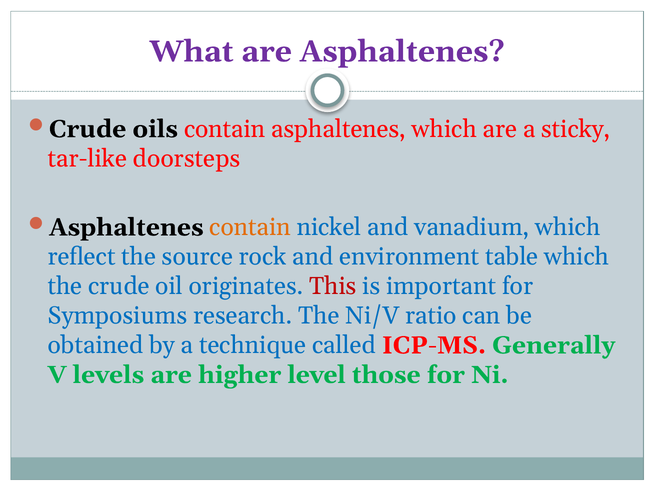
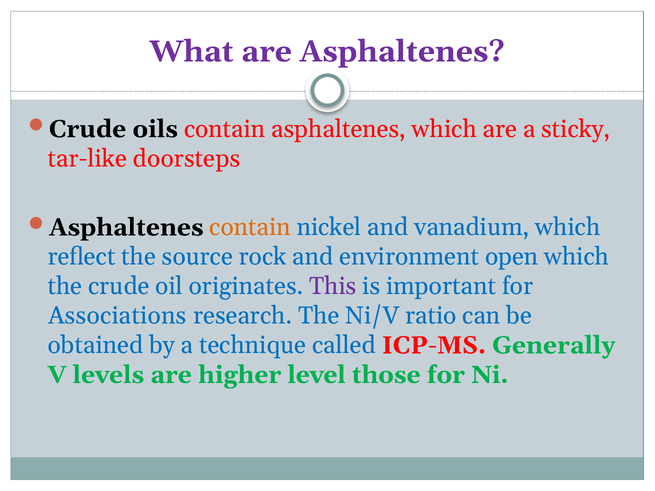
table: table -> open
This colour: red -> purple
Symposiums: Symposiums -> Associations
